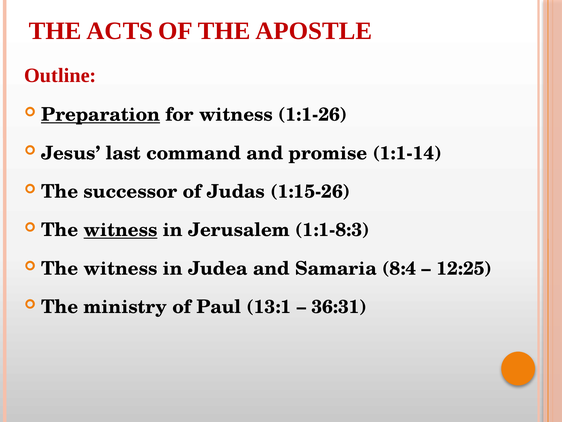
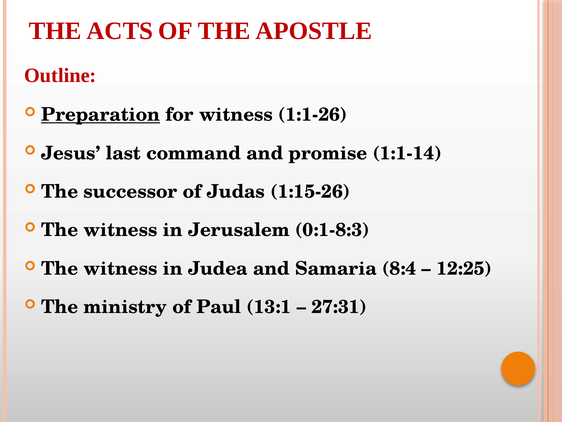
witness at (121, 230) underline: present -> none
1:1-8:3: 1:1-8:3 -> 0:1-8:3
36:31: 36:31 -> 27:31
